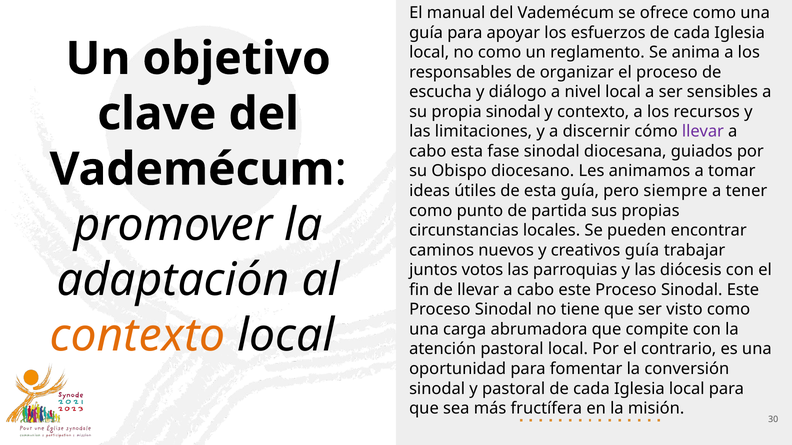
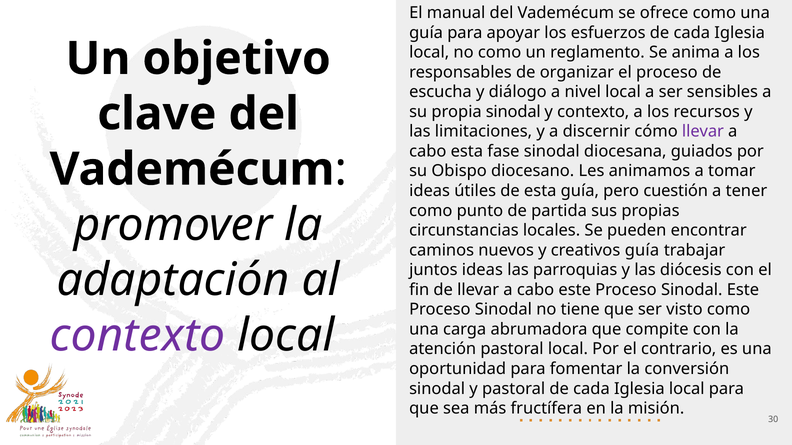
siempre: siempre -> cuestión
juntos votos: votos -> ideas
contexto at (138, 336) colour: orange -> purple
